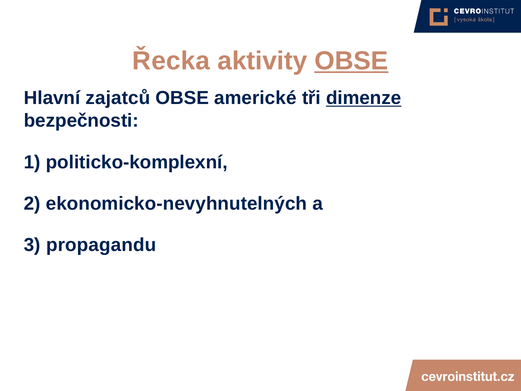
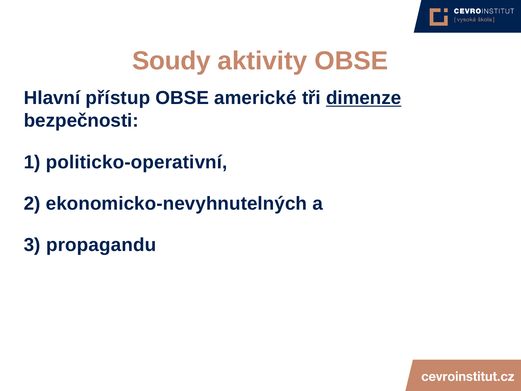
Řecka: Řecka -> Soudy
OBSE at (351, 61) underline: present -> none
zajatců: zajatců -> přístup
politicko-komplexní: politicko-komplexní -> politicko-operativní
